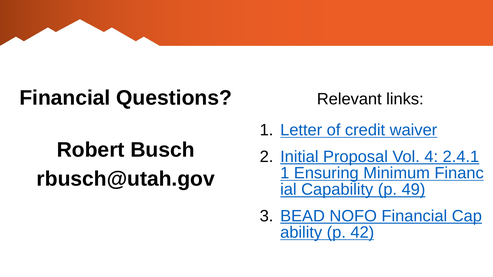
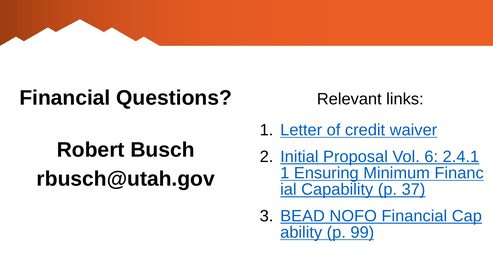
4: 4 -> 6
49: 49 -> 37
42: 42 -> 99
